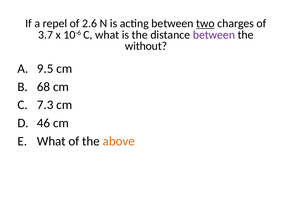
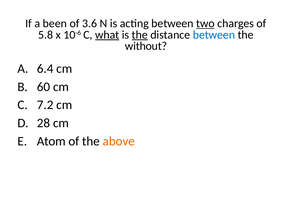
repel: repel -> been
2.6: 2.6 -> 3.6
3.7: 3.7 -> 5.8
what at (107, 35) underline: none -> present
the at (140, 35) underline: none -> present
between at (214, 35) colour: purple -> blue
9.5: 9.5 -> 6.4
68: 68 -> 60
7.3: 7.3 -> 7.2
46: 46 -> 28
What at (51, 141): What -> Atom
